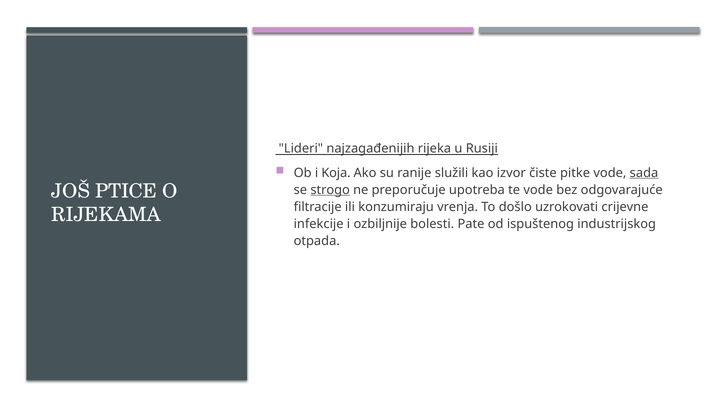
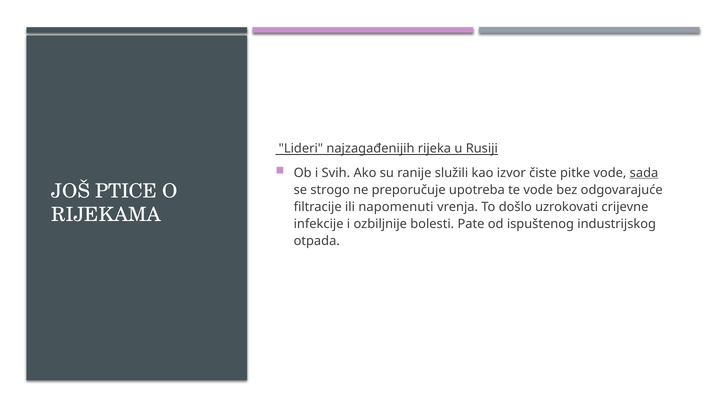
Koja: Koja -> Svih
strogo underline: present -> none
konzumiraju: konzumiraju -> napomenuti
